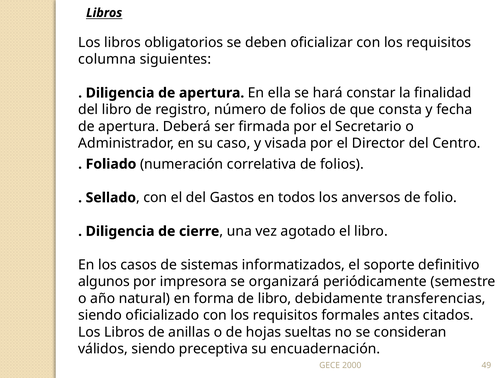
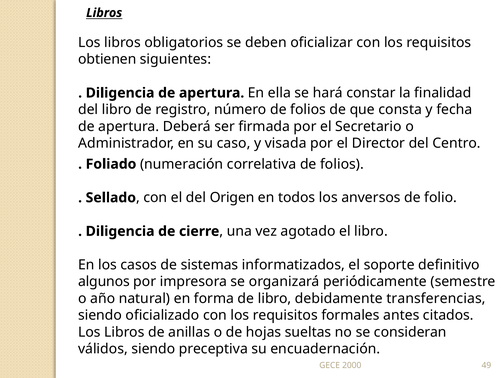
columna: columna -> obtienen
Gastos: Gastos -> Origen
